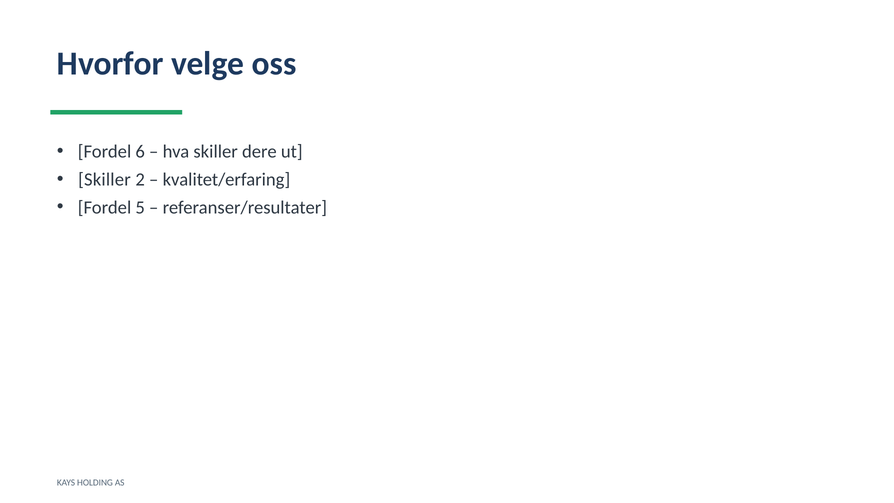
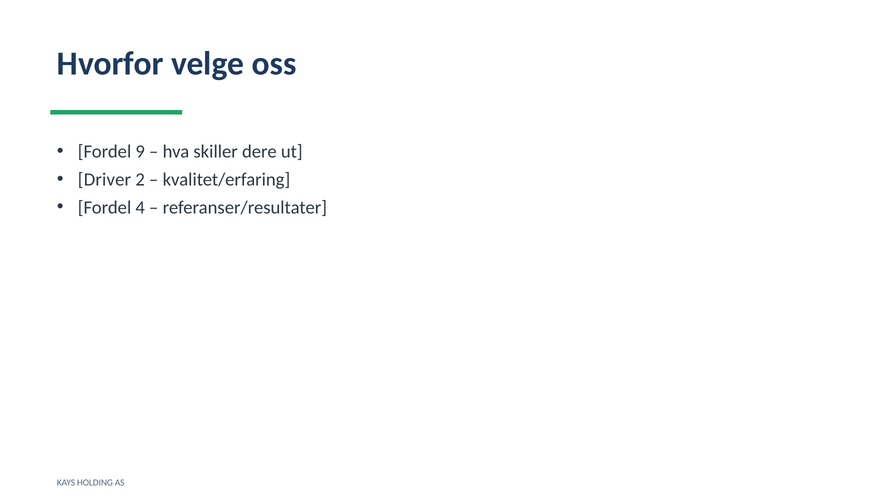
6: 6 -> 9
Skiller at (104, 179): Skiller -> Driver
5: 5 -> 4
